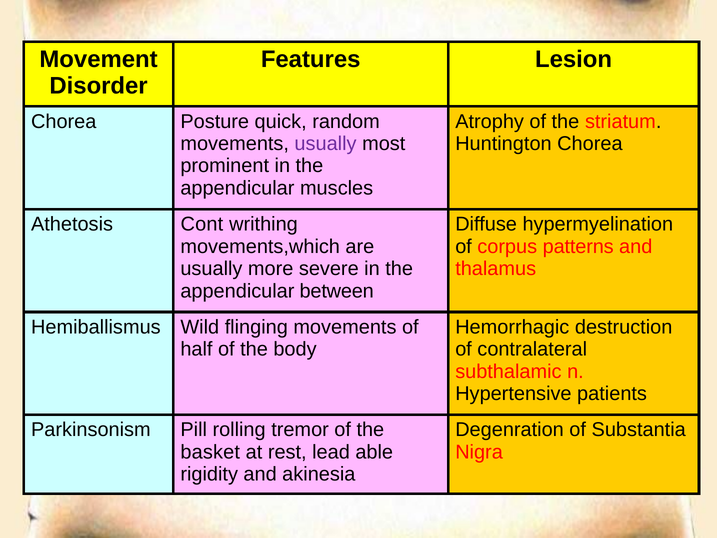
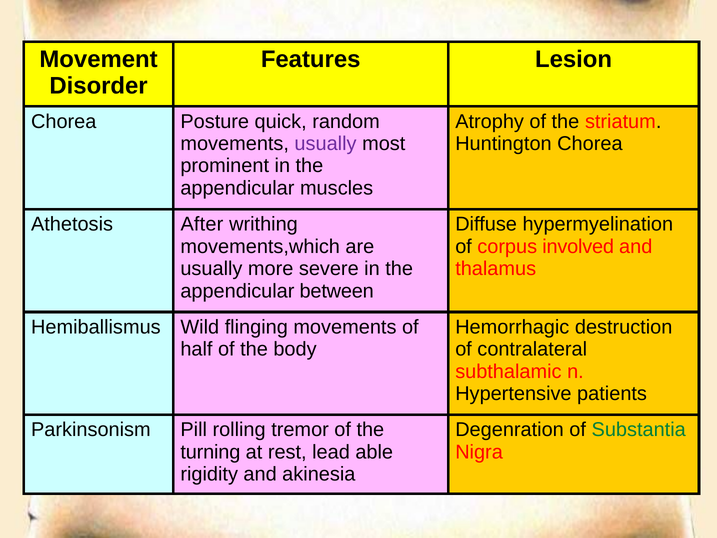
Cont: Cont -> After
patterns: patterns -> involved
Substantia colour: black -> green
basket: basket -> turning
